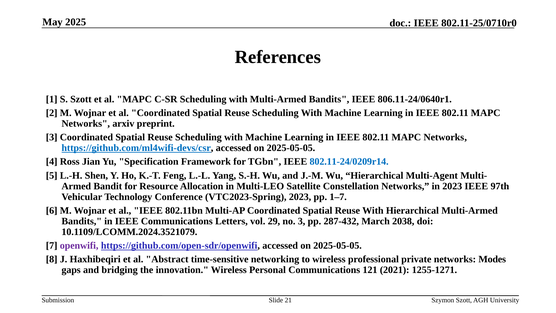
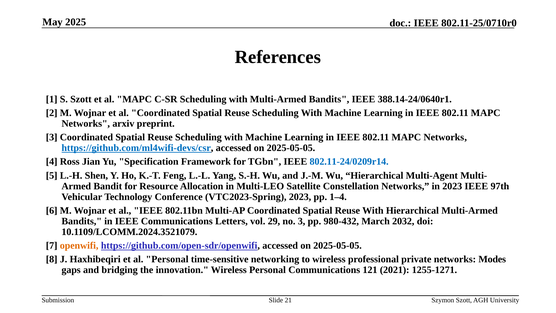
806.11-24/0640r1: 806.11-24/0640r1 -> 388.14-24/0640r1
1–7: 1–7 -> 1–4
287-432: 287-432 -> 980-432
2038: 2038 -> 2032
openwifi colour: purple -> orange
al Abstract: Abstract -> Personal
